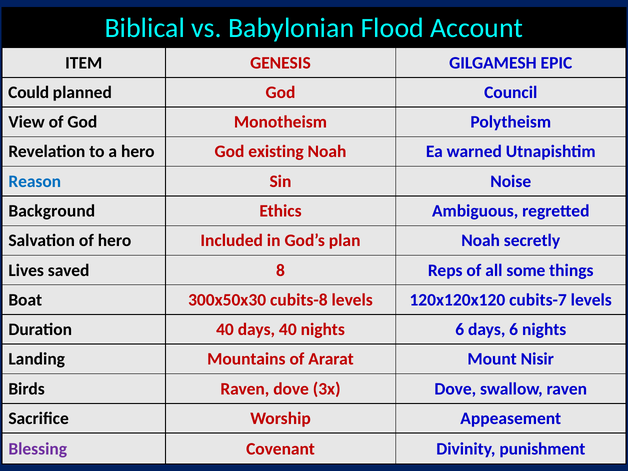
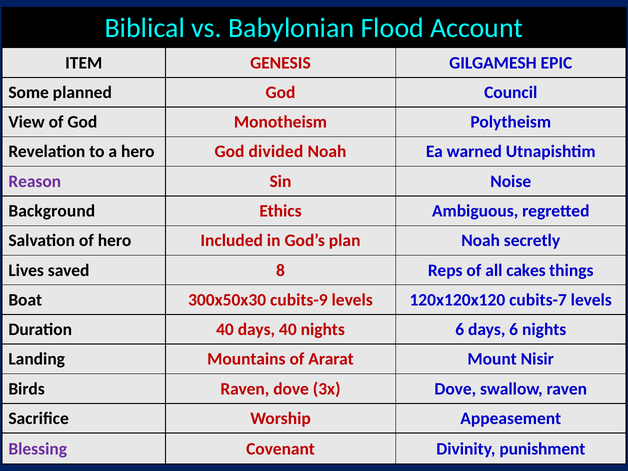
Could: Could -> Some
existing: existing -> divided
Reason colour: blue -> purple
some: some -> cakes
cubits-8: cubits-8 -> cubits-9
